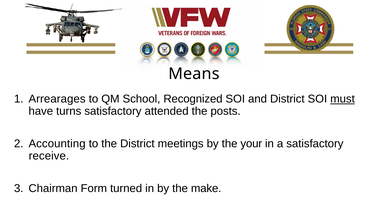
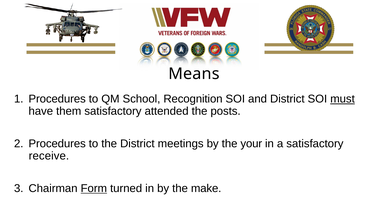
Arrearages at (57, 99): Arrearages -> Procedures
Recognized: Recognized -> Recognition
turns: turns -> them
Accounting at (57, 144): Accounting -> Procedures
Form underline: none -> present
